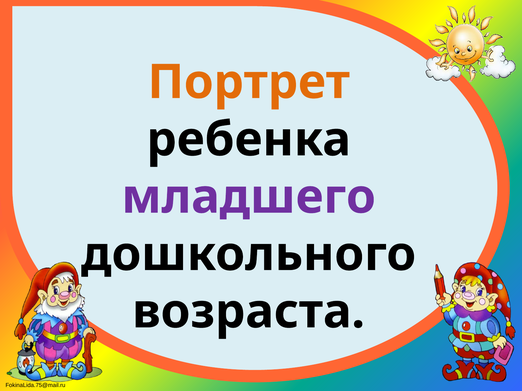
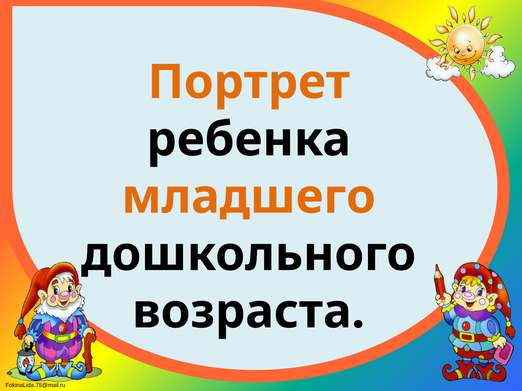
младшего colour: purple -> orange
